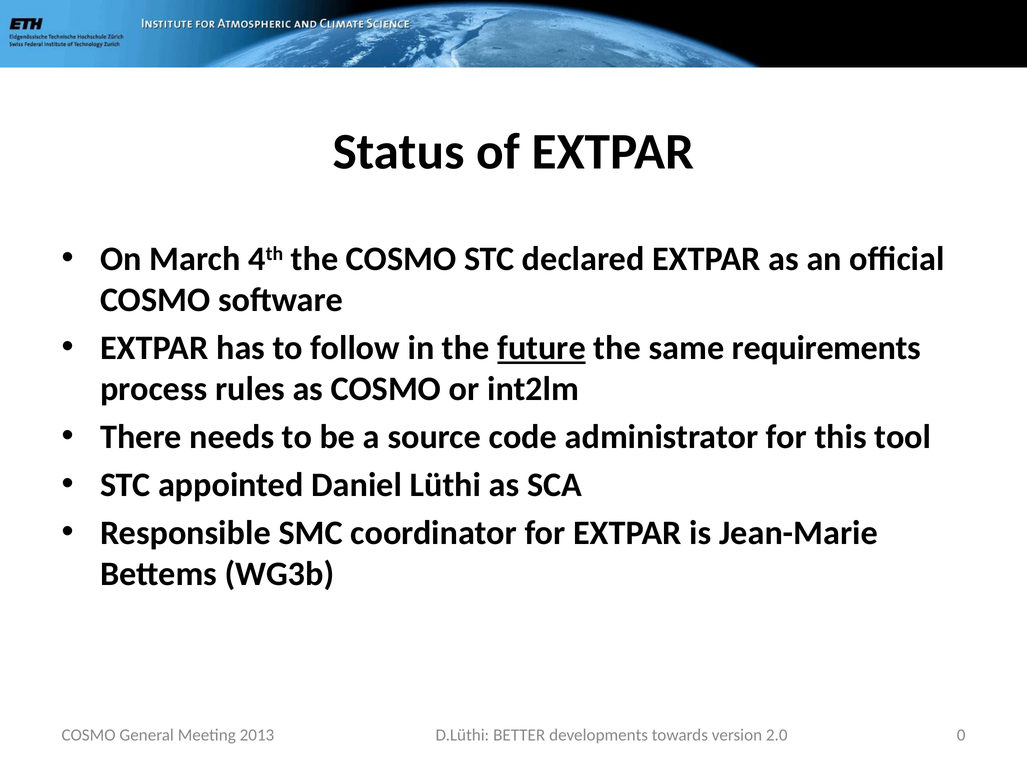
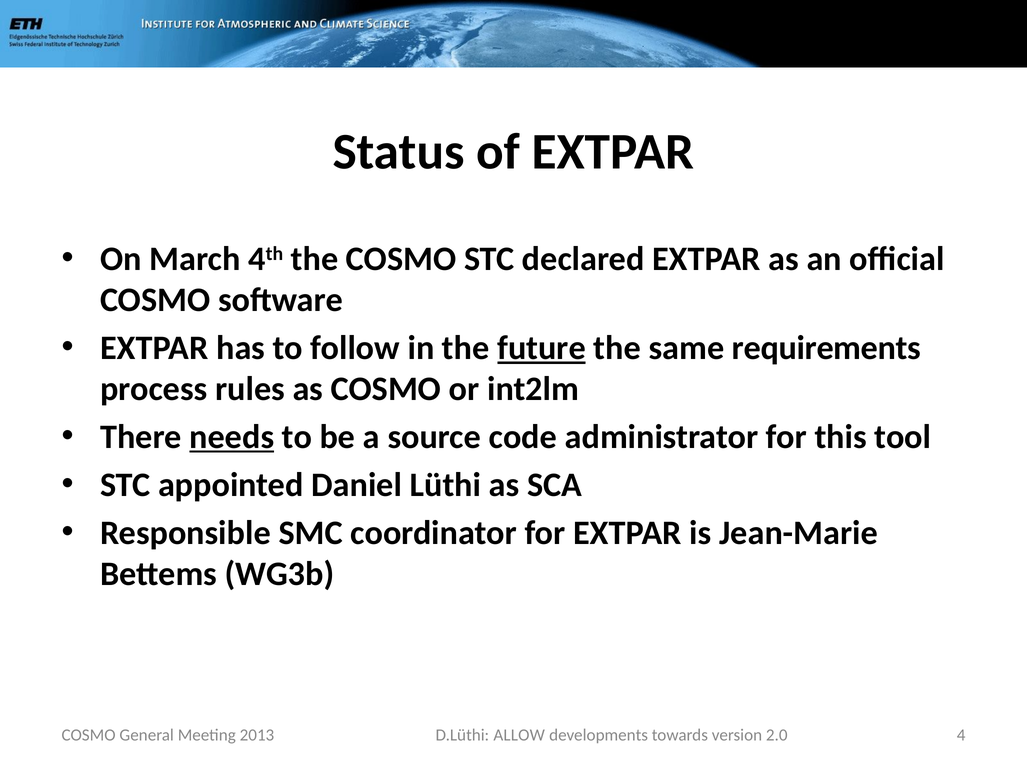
needs underline: none -> present
BETTER: BETTER -> ALLOW
0: 0 -> 4
